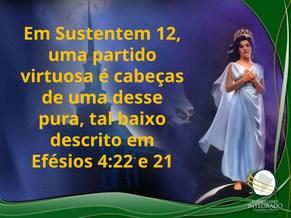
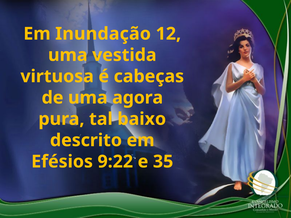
Sustentem: Sustentem -> Inundação
partido: partido -> vestida
desse: desse -> agora
4:22: 4:22 -> 9:22
21: 21 -> 35
